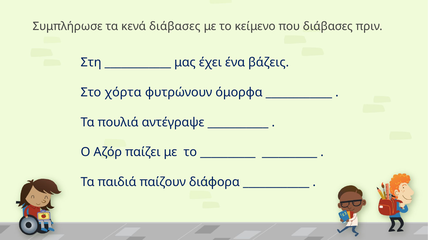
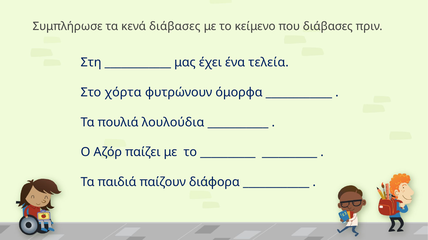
βάζεις: βάζεις -> τελεία
αντέγραψε: αντέγραψε -> λουλούδια
